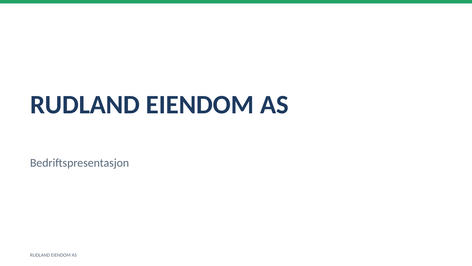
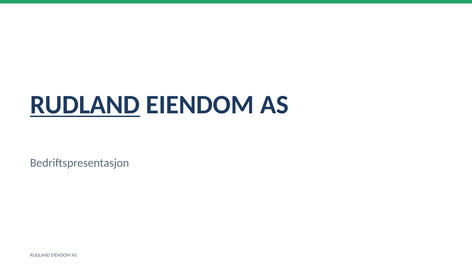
RUDLAND at (85, 105) underline: none -> present
